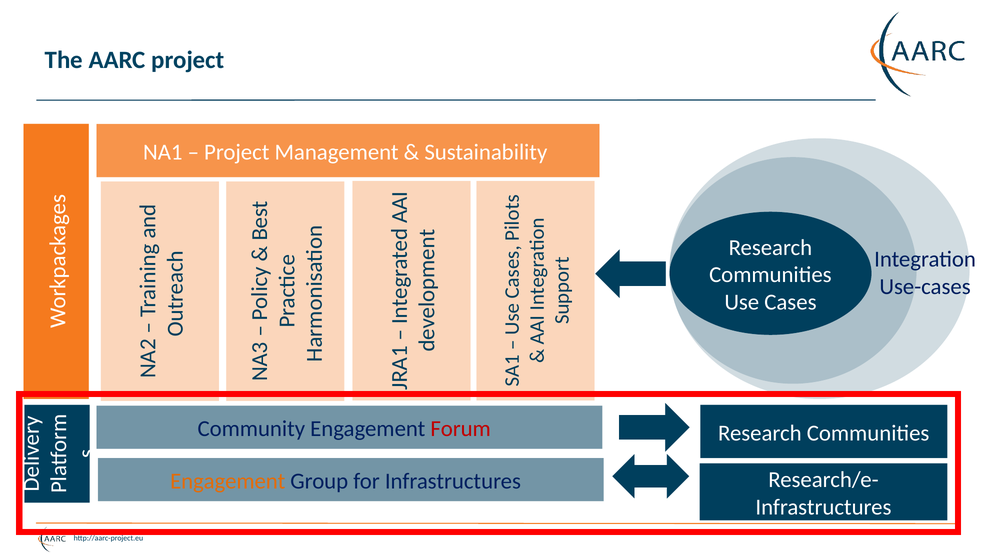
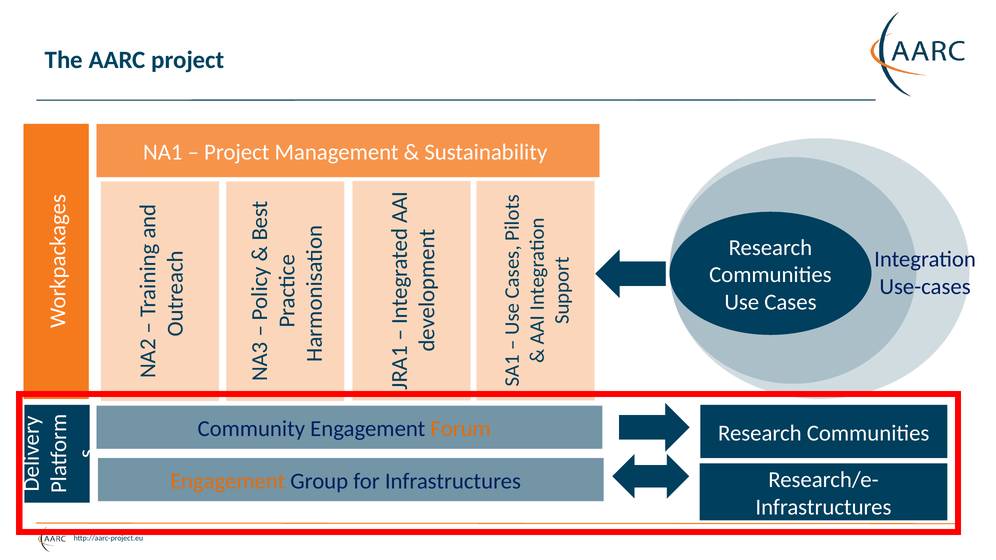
Forum colour: red -> orange
